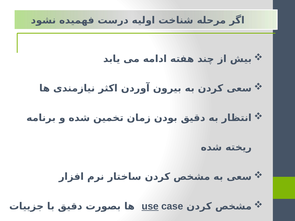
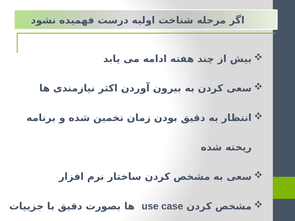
use underline: present -> none
